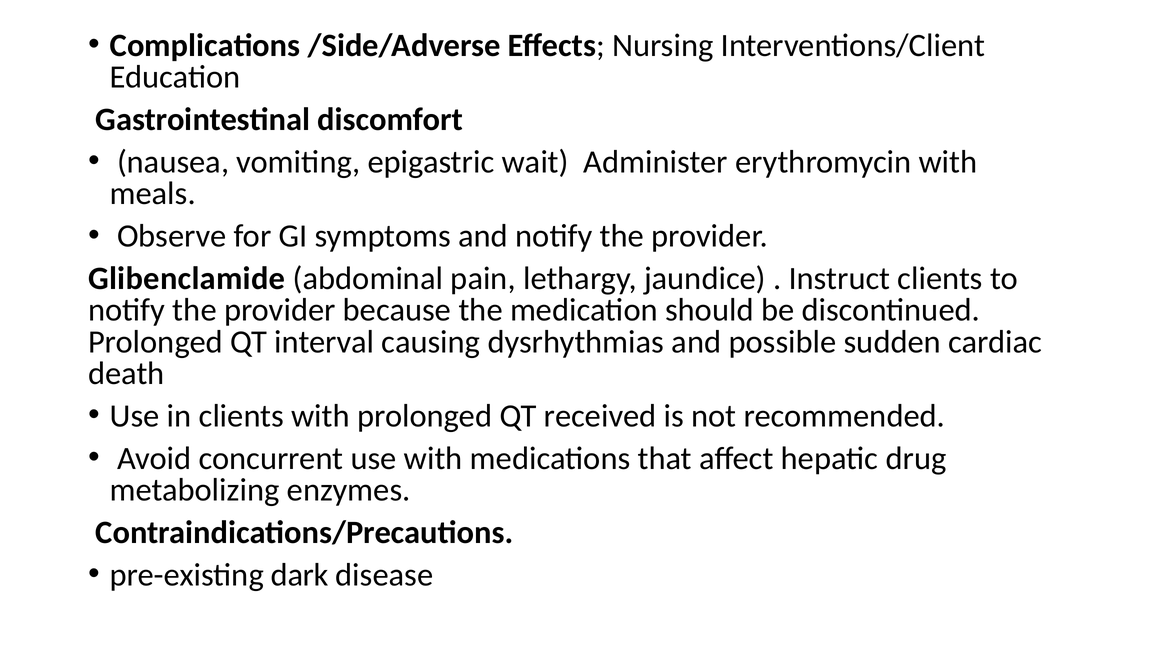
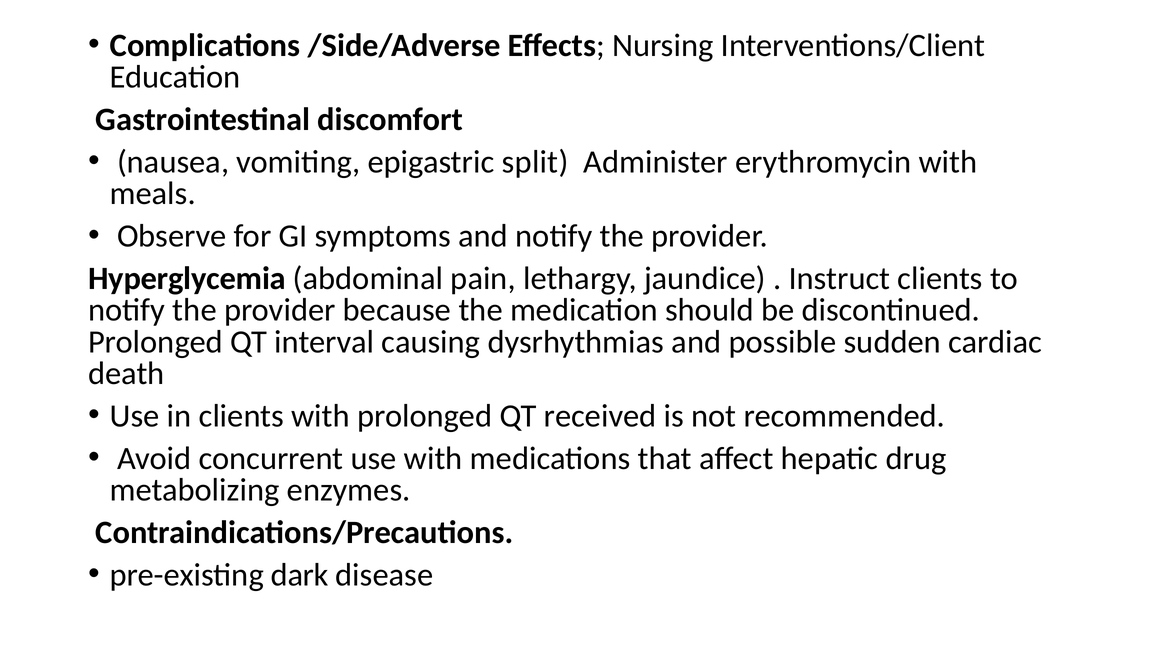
wait: wait -> split
Glibenclamide: Glibenclamide -> Hyperglycemia
